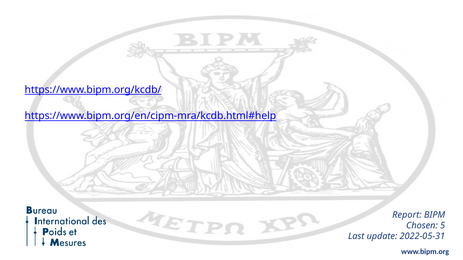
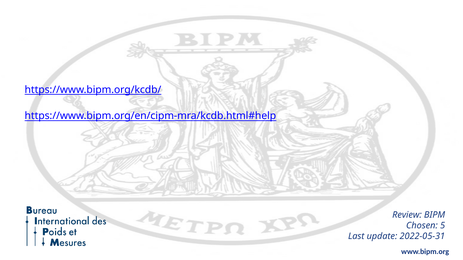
Report: Report -> Review
